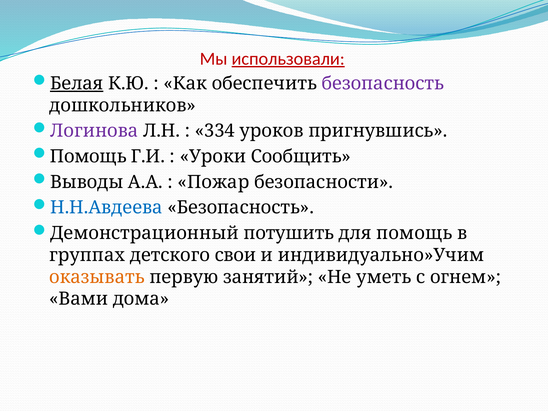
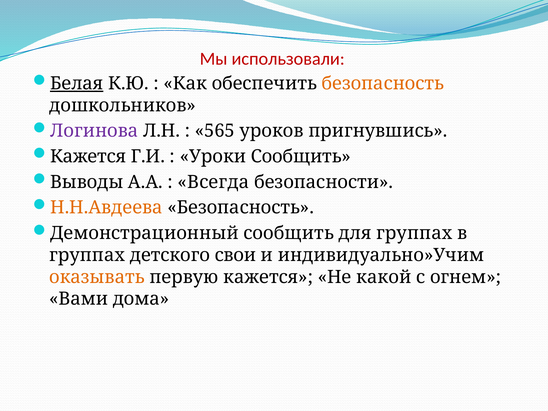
использовали underline: present -> none
безопасность at (383, 83) colour: purple -> orange
334: 334 -> 565
Помощь at (88, 156): Помощь -> Кажется
Пожар: Пожар -> Всегда
Н.Н.Авдеева colour: blue -> orange
Демонстрационный потушить: потушить -> сообщить
для помощь: помощь -> группах
первую занятий: занятий -> кажется
уметь: уметь -> какой
